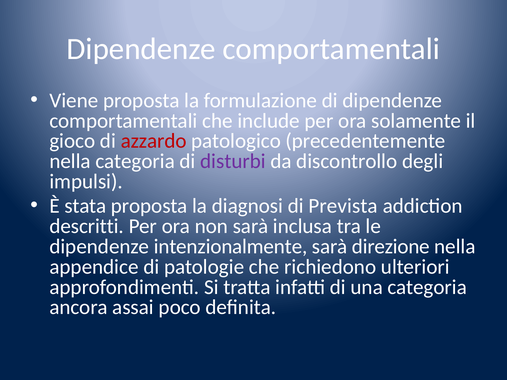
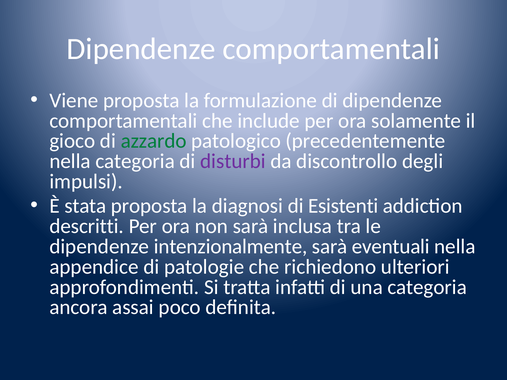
azzardo colour: red -> green
Prevista: Prevista -> Esistenti
direzione: direzione -> eventuali
